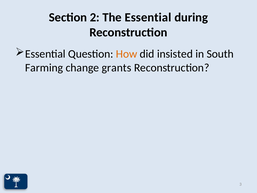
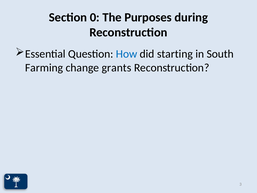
2: 2 -> 0
The Essential: Essential -> Purposes
How colour: orange -> blue
insisted: insisted -> starting
